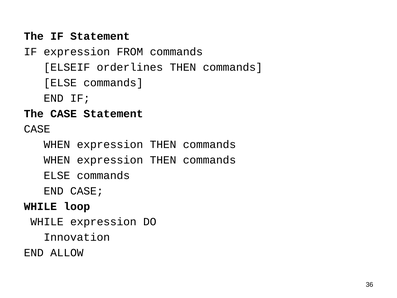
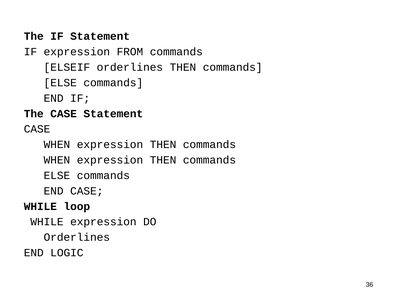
Innovation at (77, 237): Innovation -> Orderlines
ALLOW: ALLOW -> LOGIC
